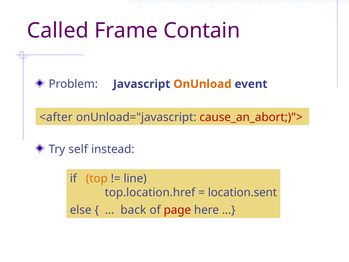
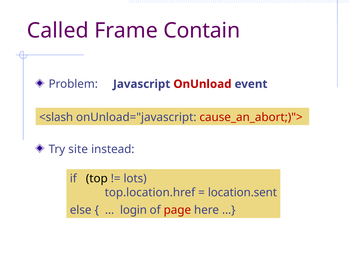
OnUnload colour: orange -> red
<after: <after -> <slash
self: self -> site
top colour: orange -> black
line: line -> lots
back: back -> login
